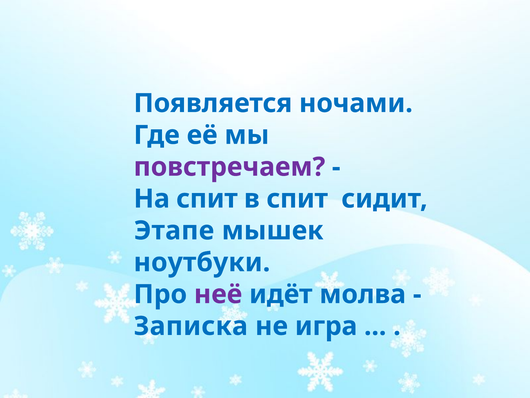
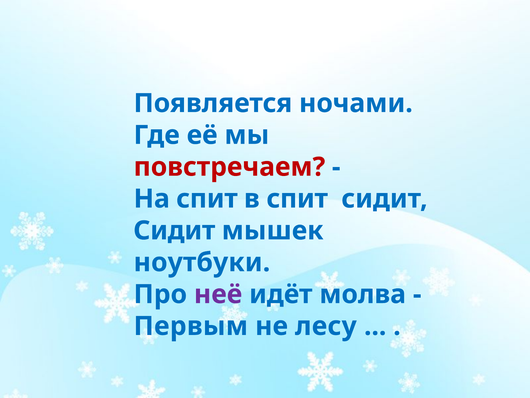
повстречаем colour: purple -> red
Этапе at (174, 230): Этапе -> Сидит
Записка: Записка -> Первым
игра: игра -> лесу
